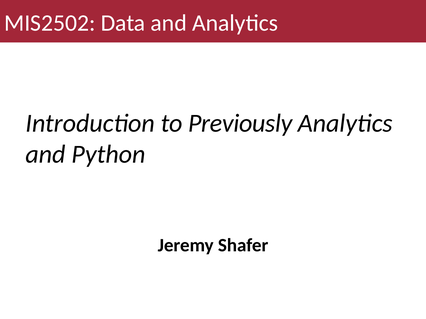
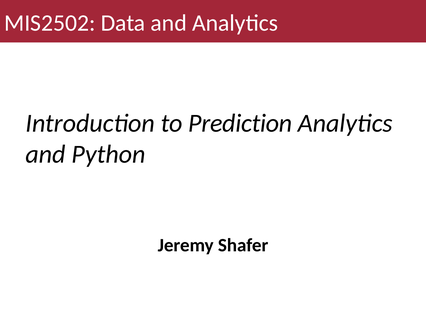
Previously: Previously -> Prediction
